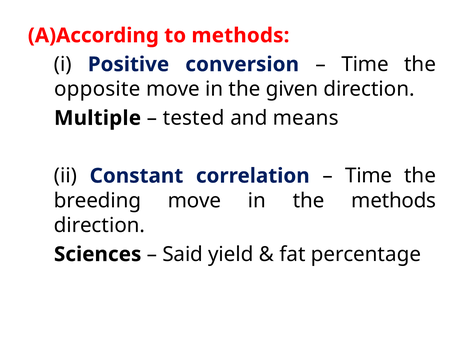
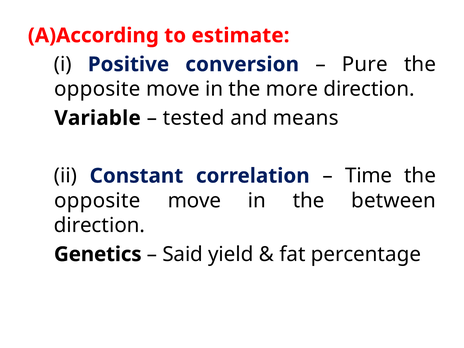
to methods: methods -> estimate
Time at (365, 64): Time -> Pure
given: given -> more
Multiple: Multiple -> Variable
breeding at (97, 201): breeding -> opposite
the methods: methods -> between
Sciences: Sciences -> Genetics
